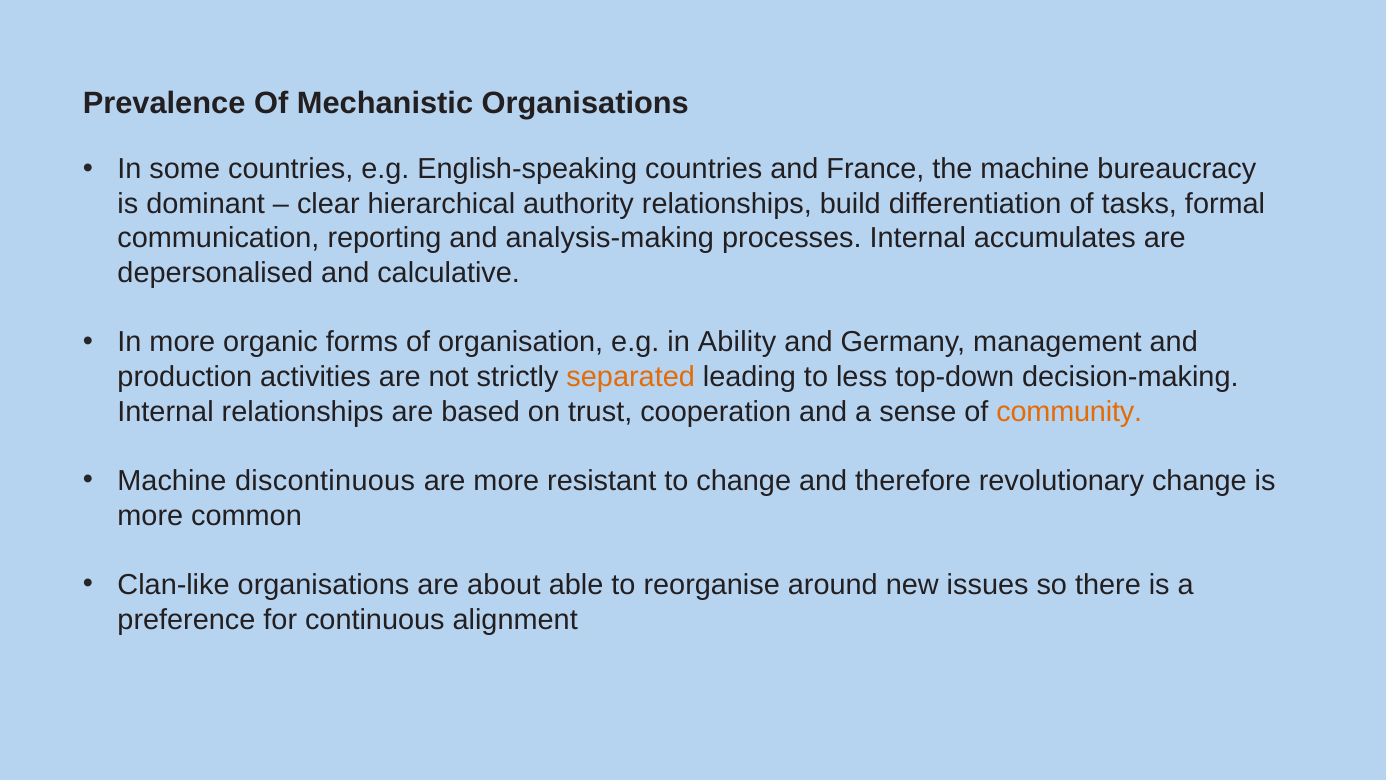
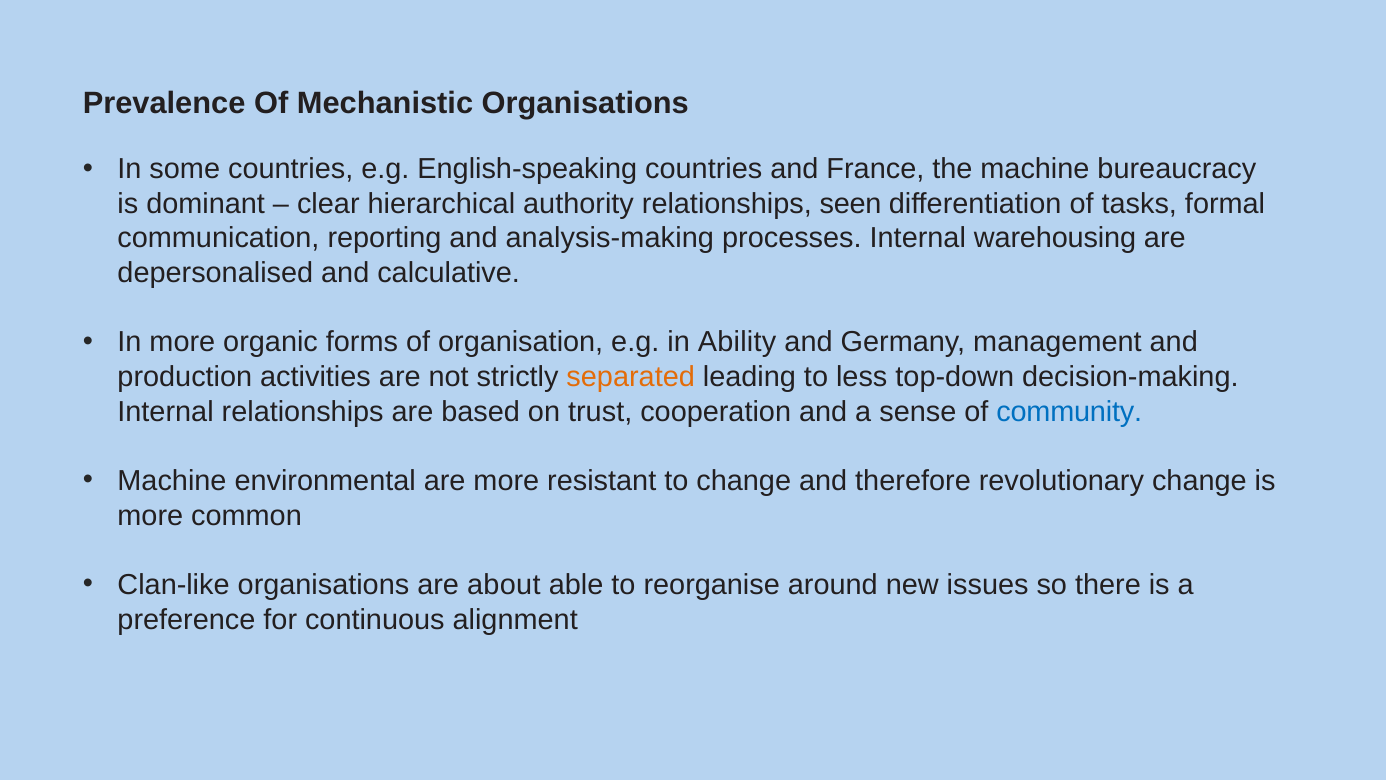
build: build -> seen
accumulates: accumulates -> warehousing
community colour: orange -> blue
discontinuous: discontinuous -> environmental
